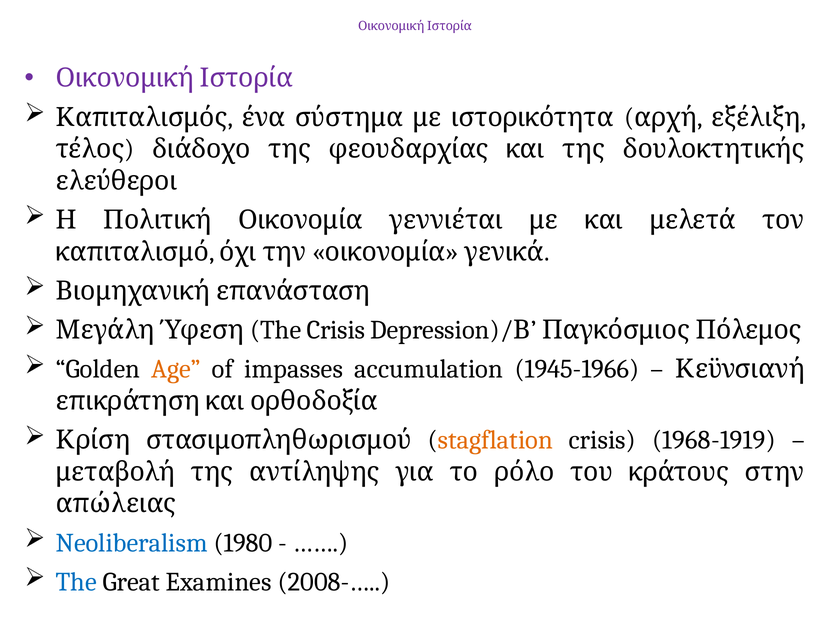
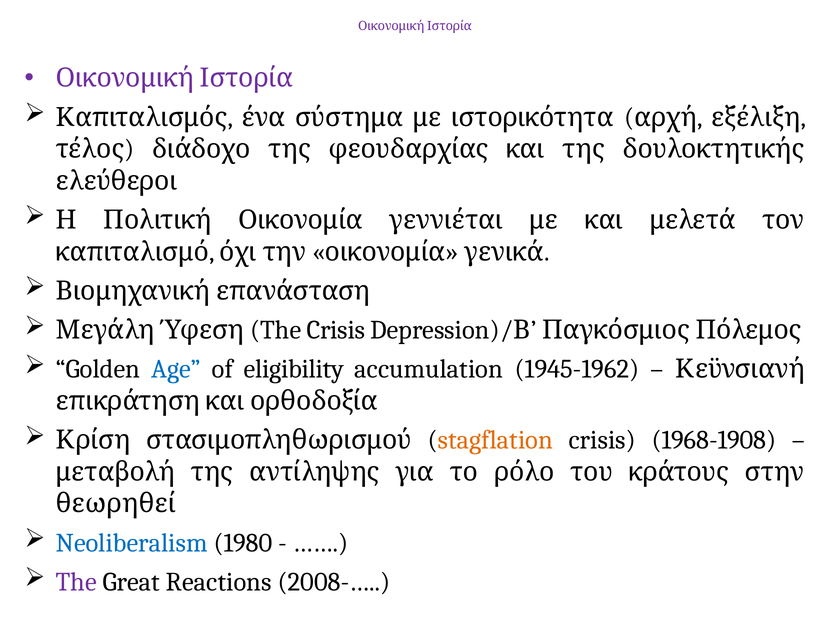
Age colour: orange -> blue
impasses: impasses -> eligibility
1945-1966: 1945-1966 -> 1945-1962
1968-1919: 1968-1919 -> 1968-1908
απώλειας: απώλειας -> θεωρηθεί
The at (76, 582) colour: blue -> purple
Examines: Examines -> Reactions
